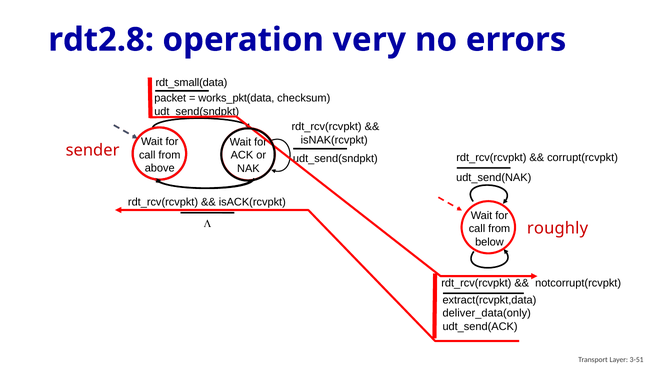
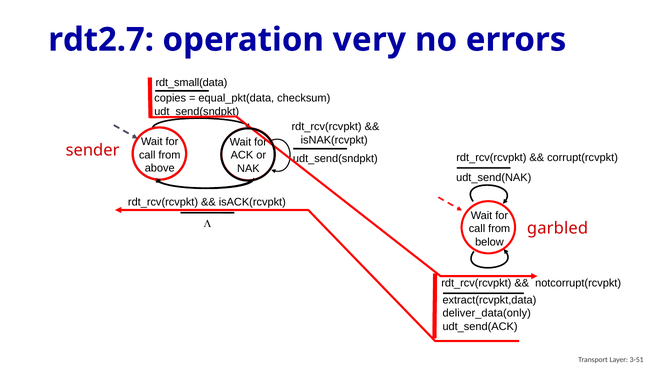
rdt2.8: rdt2.8 -> rdt2.7
packet: packet -> copies
works_pkt(data: works_pkt(data -> equal_pkt(data
roughly: roughly -> garbled
